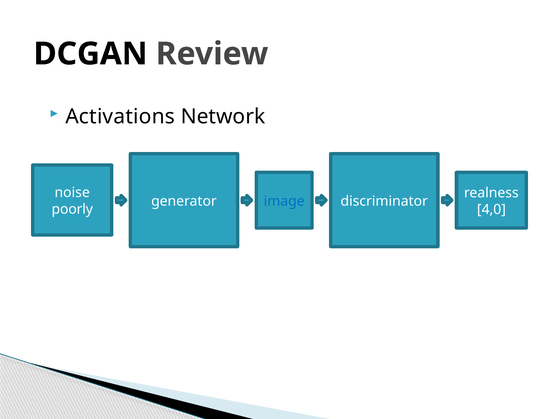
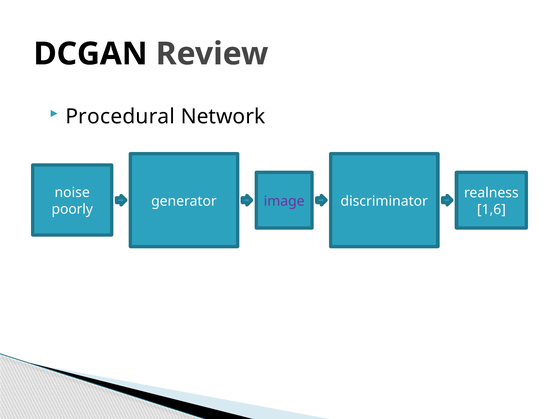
Activations: Activations -> Procedural
image colour: blue -> purple
4,0: 4,0 -> 1,6
